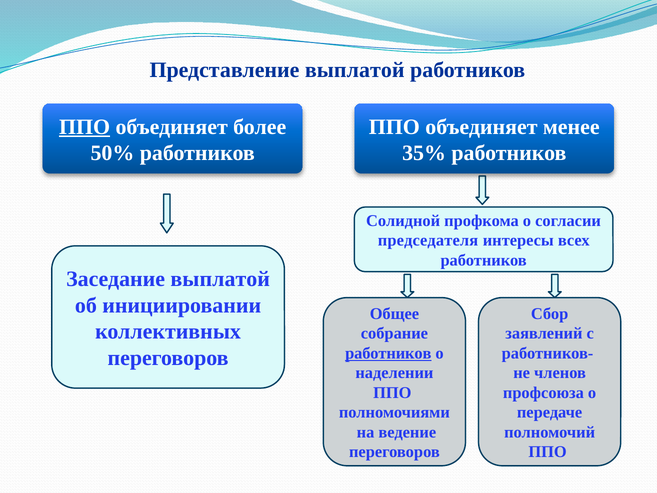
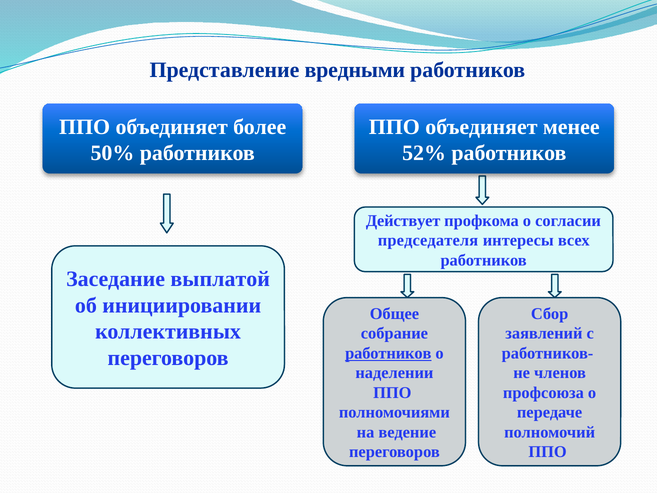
Представление выплатой: выплатой -> вредными
ППО at (85, 127) underline: present -> none
35%: 35% -> 52%
Солидной: Солидной -> Действует
